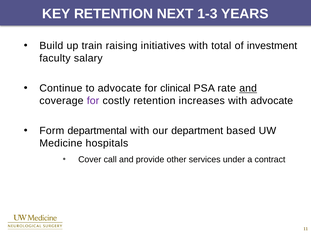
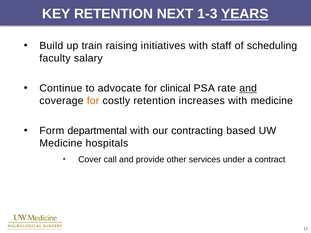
YEARS underline: none -> present
total: total -> staff
investment: investment -> scheduling
for at (93, 101) colour: purple -> orange
with advocate: advocate -> medicine
department: department -> contracting
